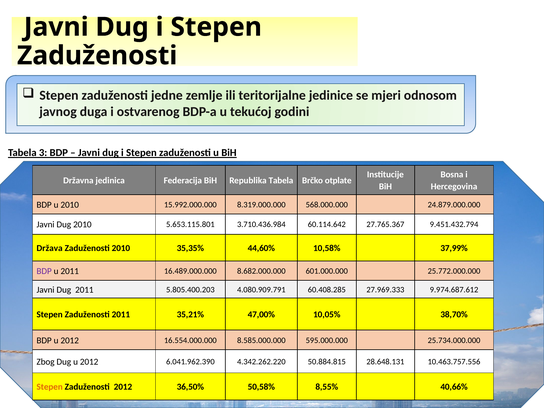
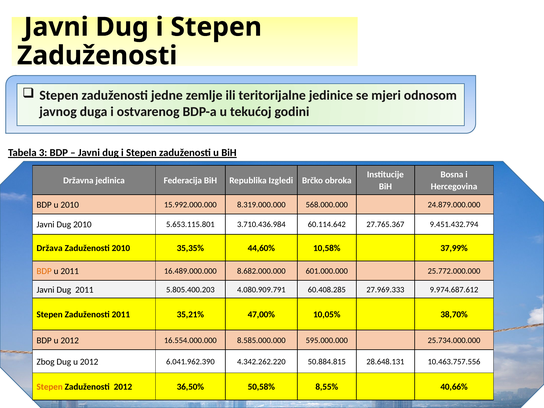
Republika Tabela: Tabela -> Izgledi
otplate: otplate -> obroka
BDP at (44, 271) colour: purple -> orange
